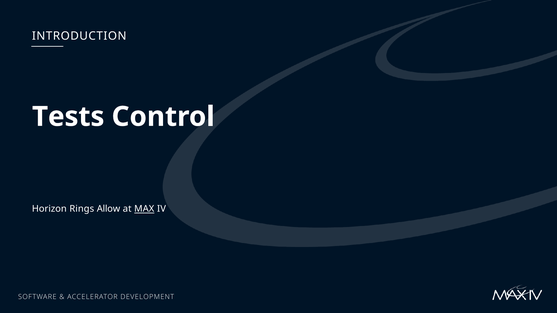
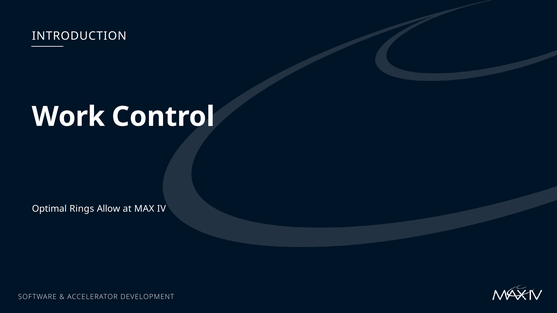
Tests: Tests -> Work
Horizon: Horizon -> Optimal
MAX underline: present -> none
